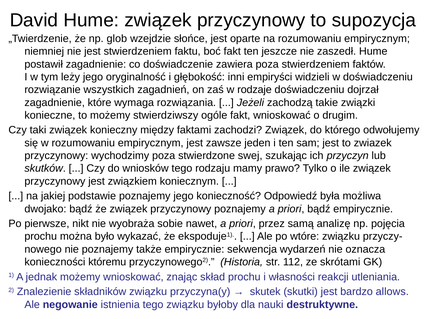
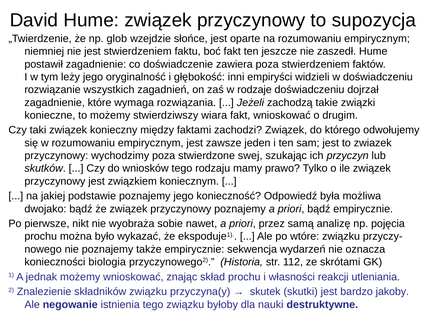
ogóle: ogóle -> wiara
któremu: któremu -> biologia
allows: allows -> jakoby
